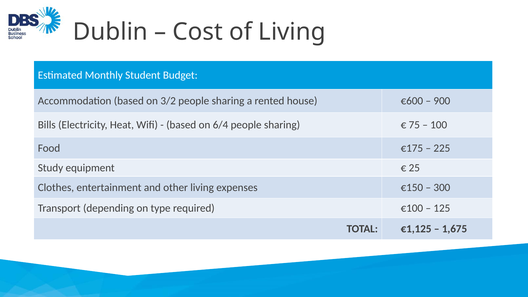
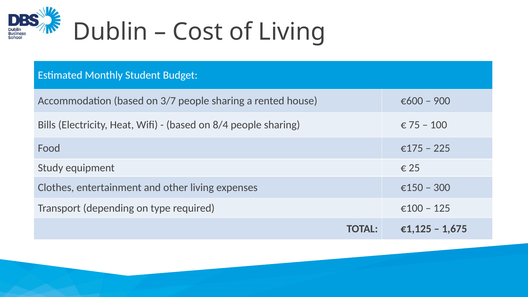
3/2: 3/2 -> 3/7
6/4: 6/4 -> 8/4
